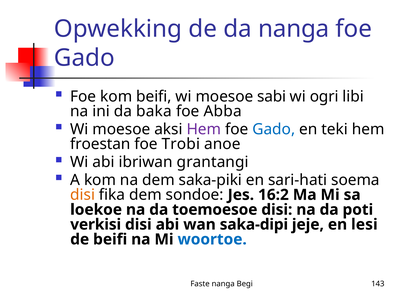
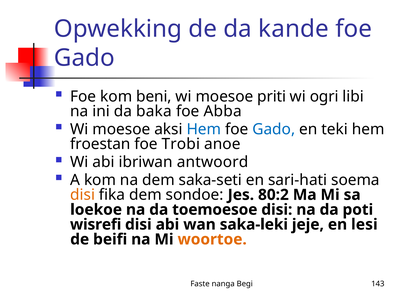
da nanga: nanga -> kande
kom beifi: beifi -> beni
sabi: sabi -> priti
Hem at (204, 129) colour: purple -> blue
grantangi: grantangi -> antwoord
saka-piki: saka-piki -> saka-seti
16:2: 16:2 -> 80:2
verkisi: verkisi -> wisrefi
saka-dipi: saka-dipi -> saka-leki
woortoe colour: blue -> orange
